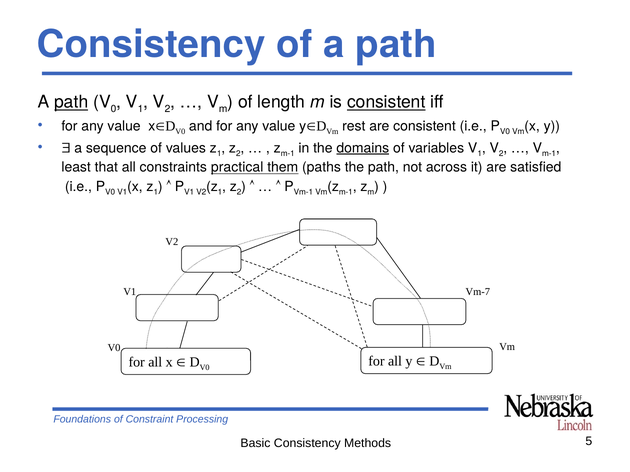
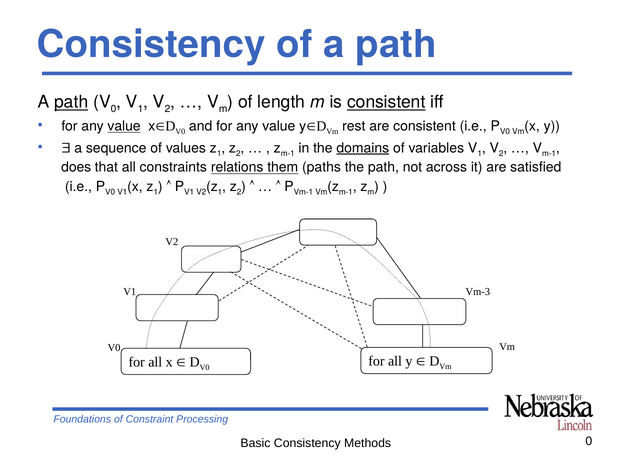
value at (124, 126) underline: none -> present
least: least -> does
practical: practical -> relations
Vm-7: Vm-7 -> Vm-3
5 at (589, 442): 5 -> 0
